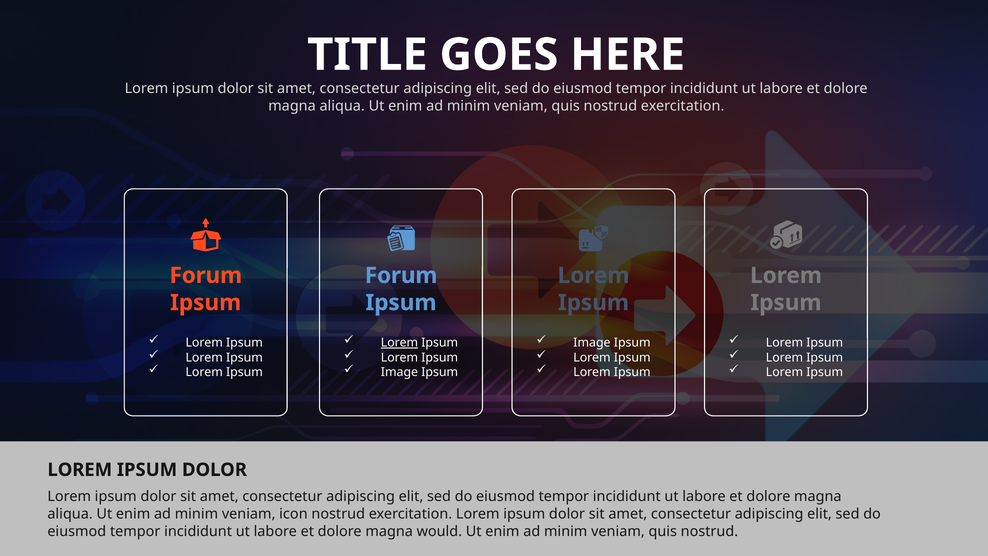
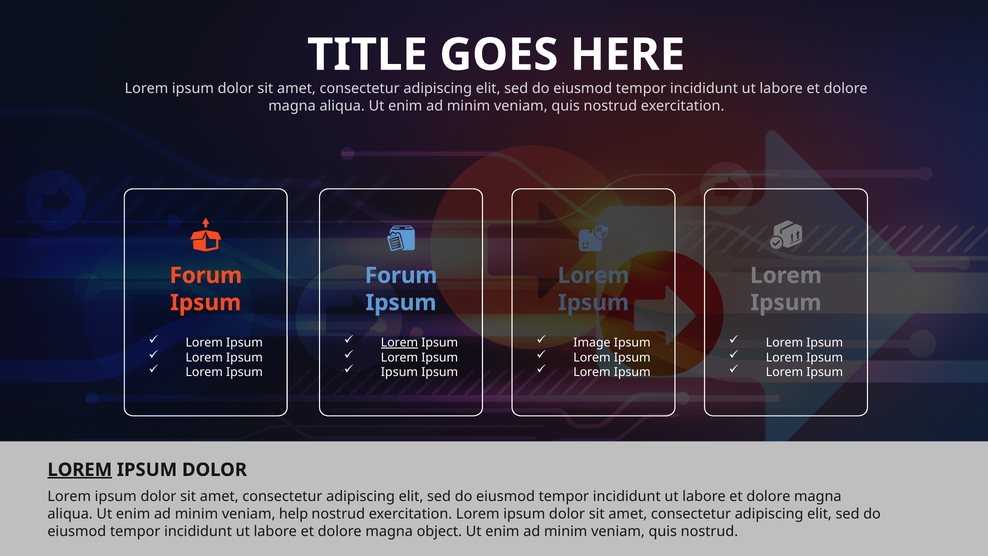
Image at (399, 372): Image -> Ipsum
LOREM at (80, 470) underline: none -> present
icon: icon -> help
would: would -> object
